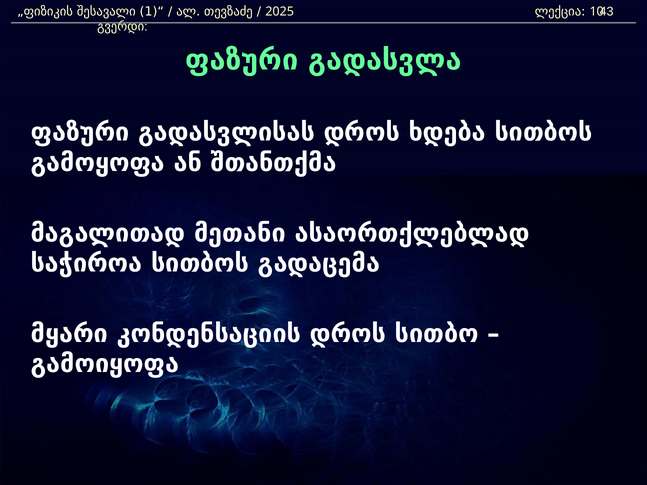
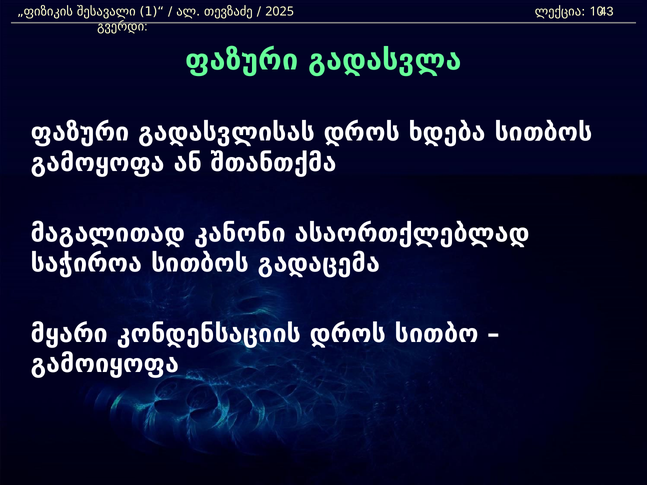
მეთანი: მეთანი -> კანონი
